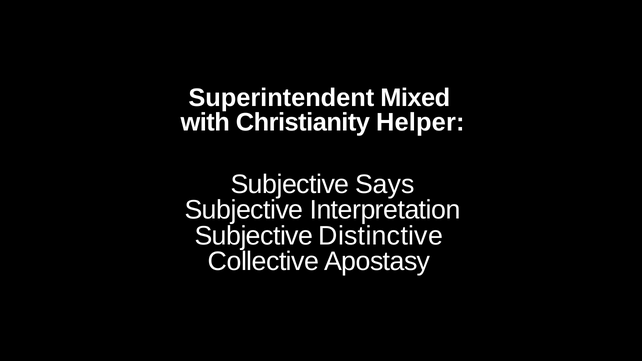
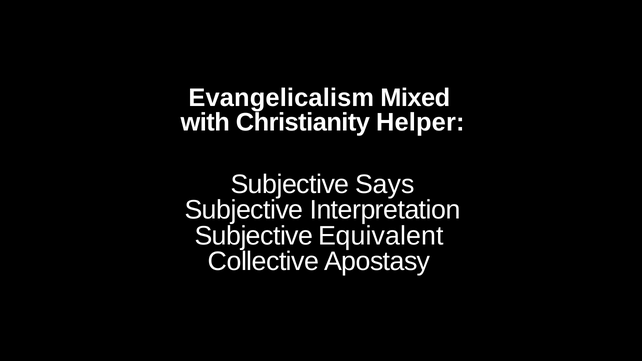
Superintendent: Superintendent -> Evangelicalism
Distinctive: Distinctive -> Equivalent
